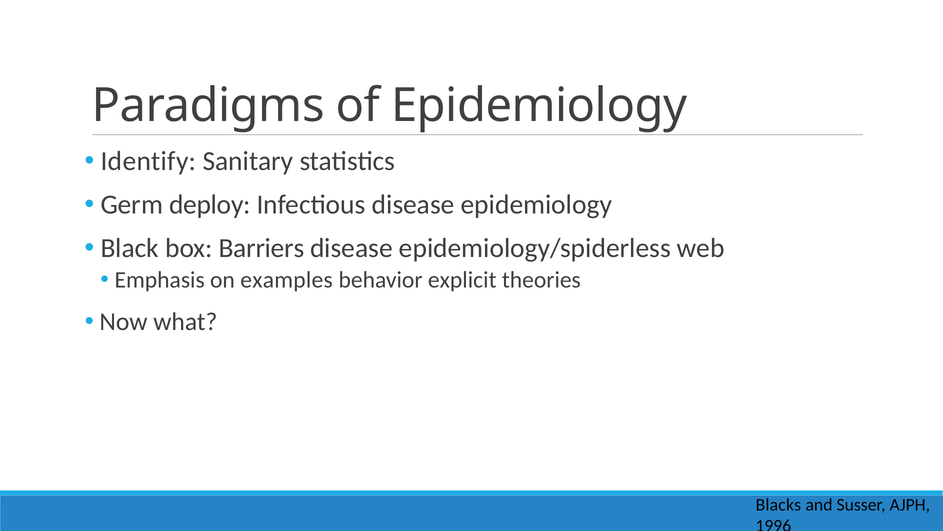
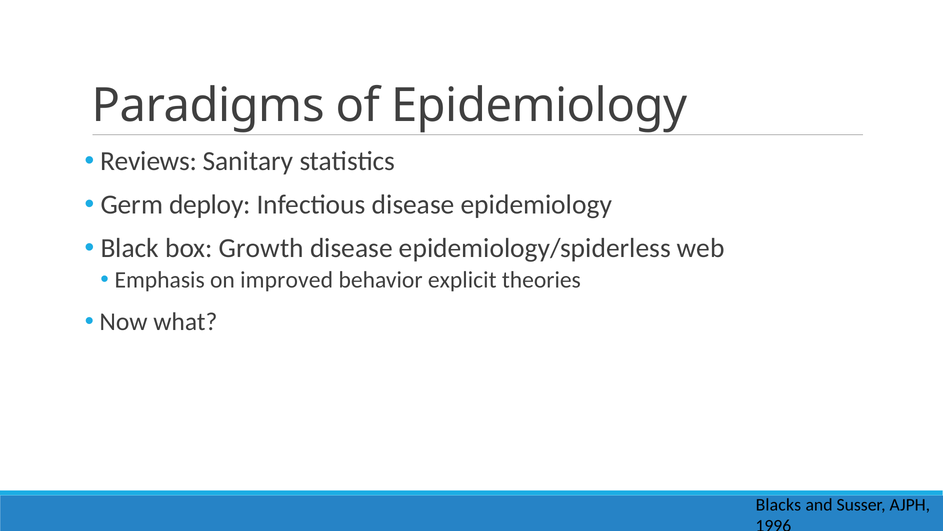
Identify: Identify -> Reviews
Barriers: Barriers -> Growth
examples: examples -> improved
